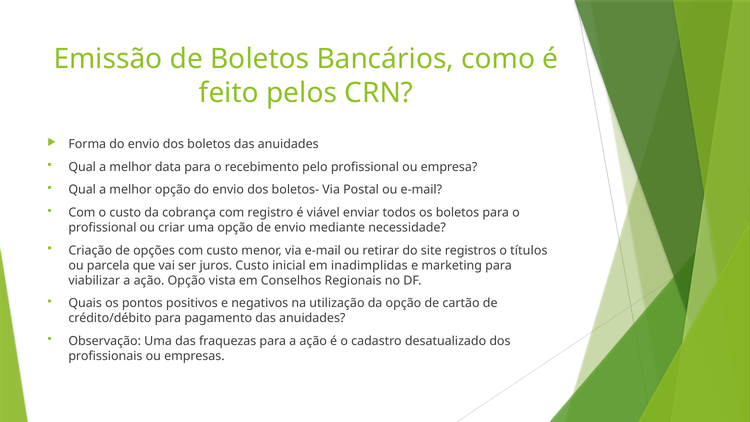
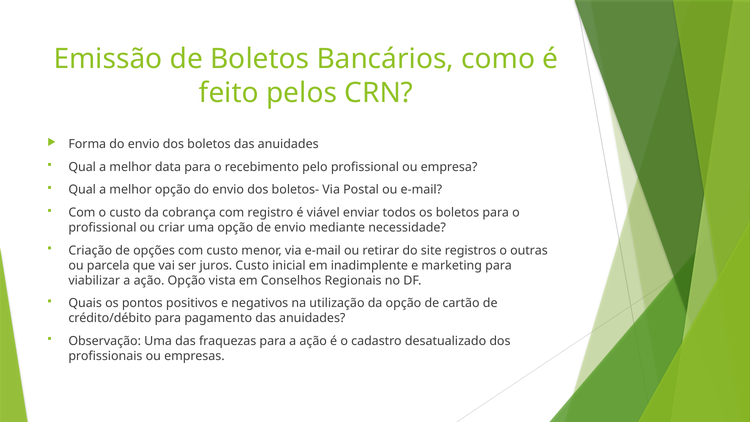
títulos: títulos -> outras
inadimplidas: inadimplidas -> inadimplente
